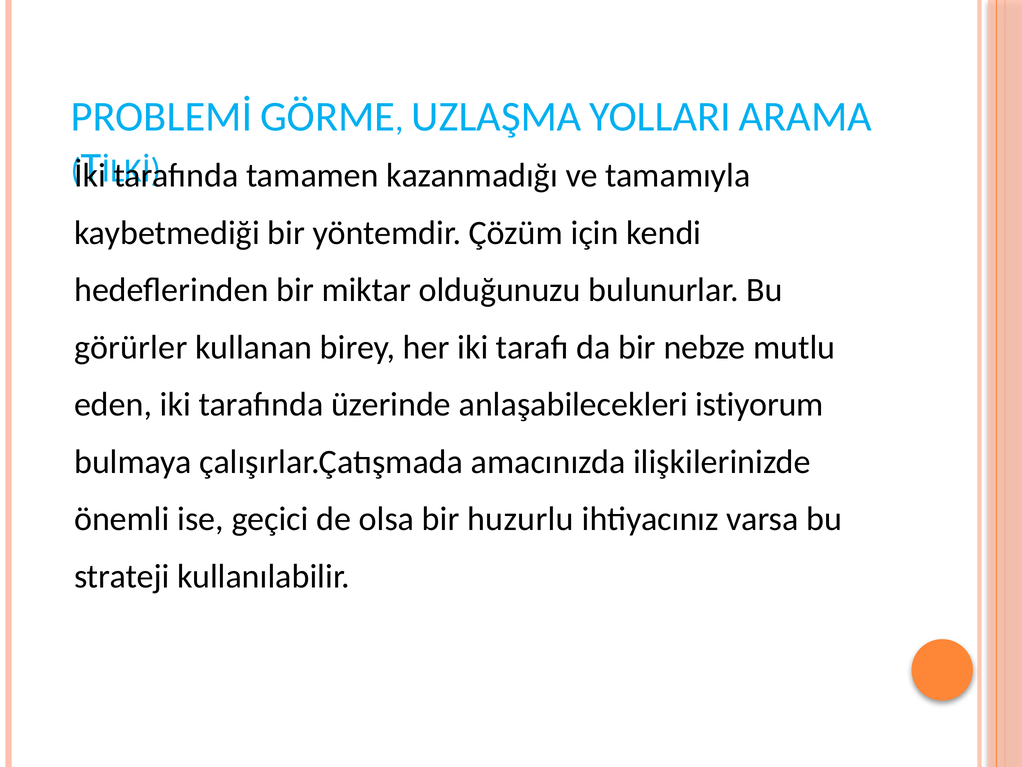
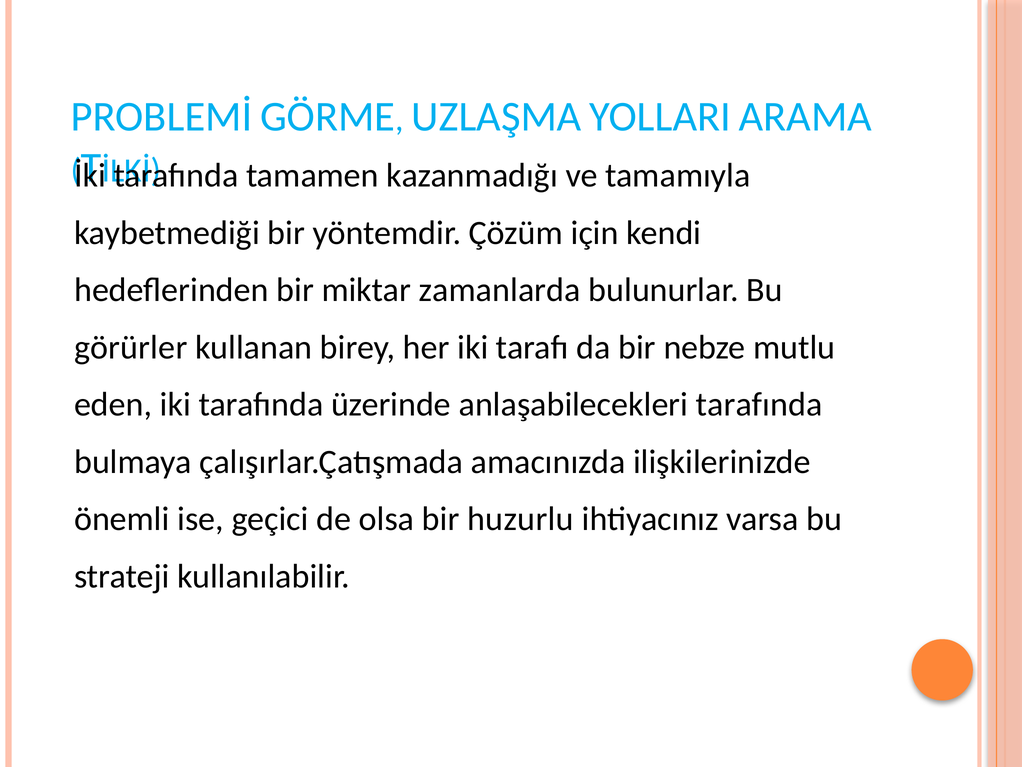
olduğunuzu: olduğunuzu -> zamanlarda
anlaşabilecekleri istiyorum: istiyorum -> tarafında
